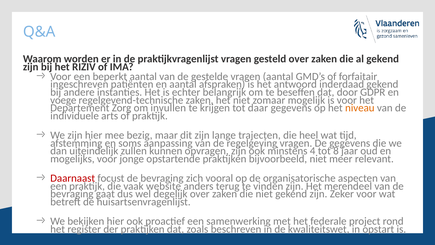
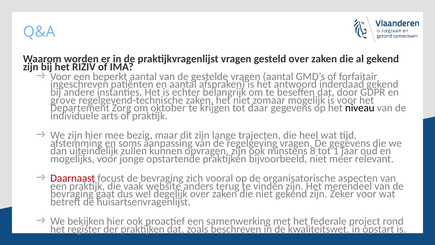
voege: voege -> grove
invullen: invullen -> oktober
niveau colour: orange -> black
4: 4 -> 8
8: 8 -> 1
